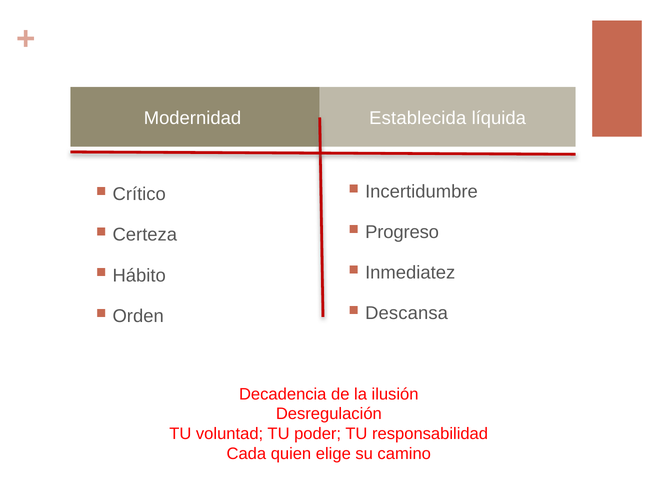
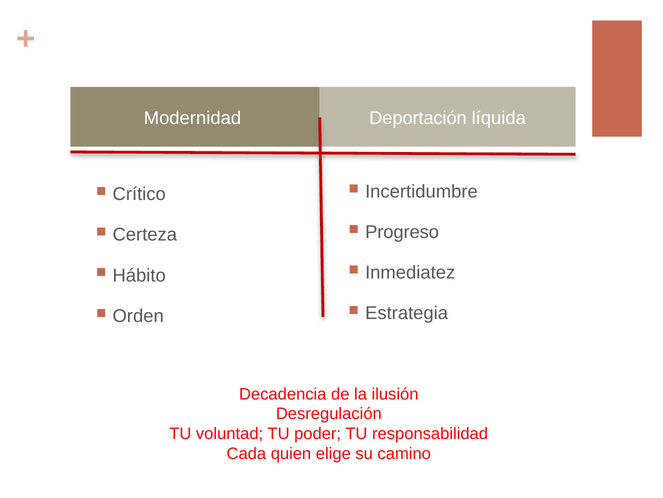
Establecida: Establecida -> Deportación
Descansa: Descansa -> Estrategia
